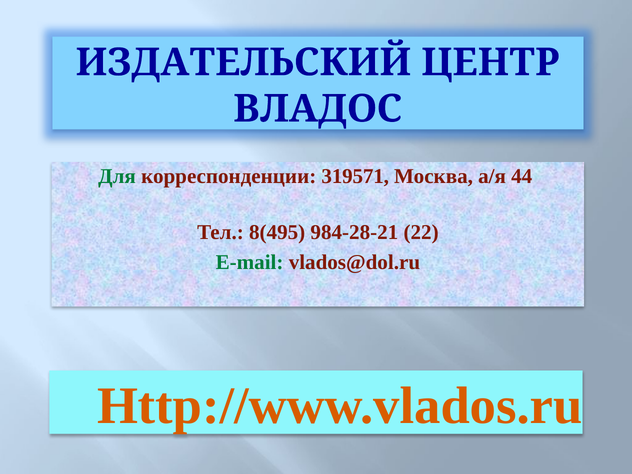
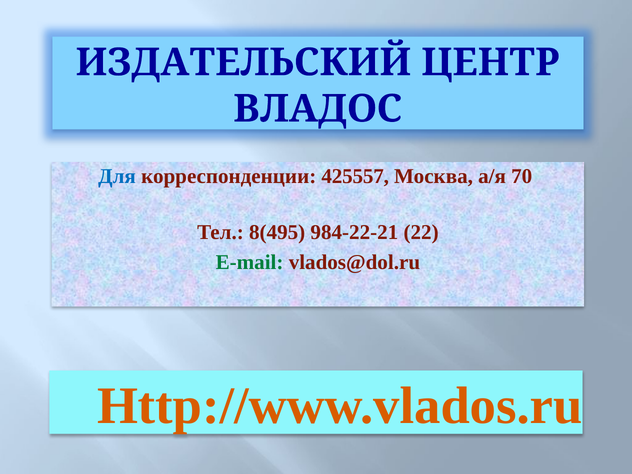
Для colour: green -> blue
319571: 319571 -> 425557
44: 44 -> 70
984-28-21: 984-28-21 -> 984-22-21
